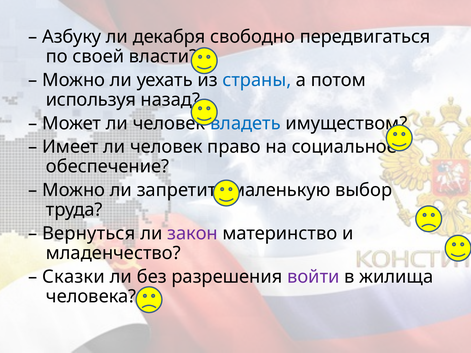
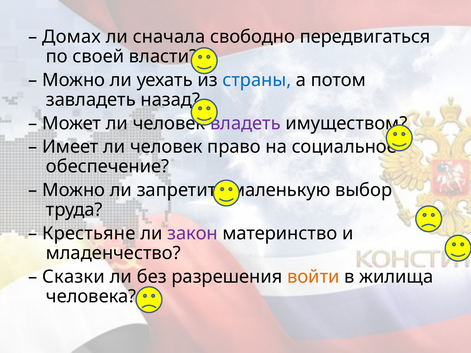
Азбуку: Азбуку -> Домах
декабря: декабря -> сначала
используя: используя -> завладеть
владеть colour: blue -> purple
Вернуться: Вернуться -> Крестьяне
войти colour: purple -> orange
